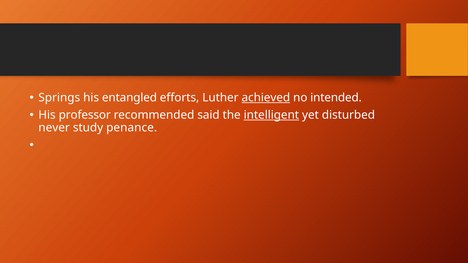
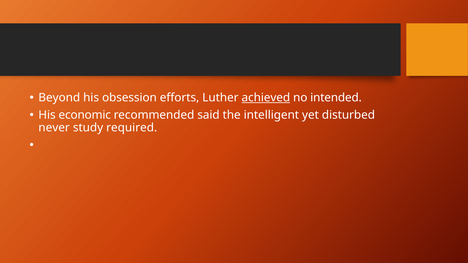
Springs: Springs -> Beyond
entangled: entangled -> obsession
professor: professor -> economic
intelligent underline: present -> none
penance: penance -> required
